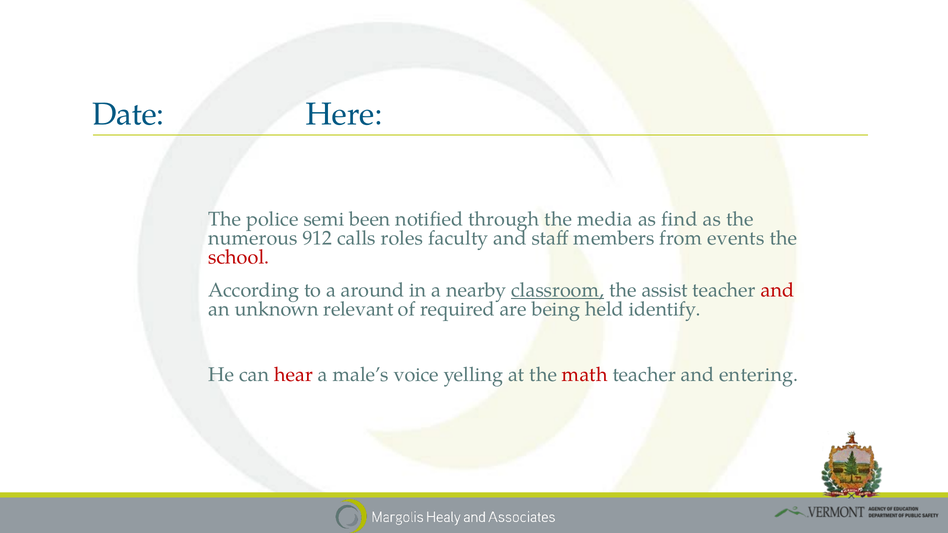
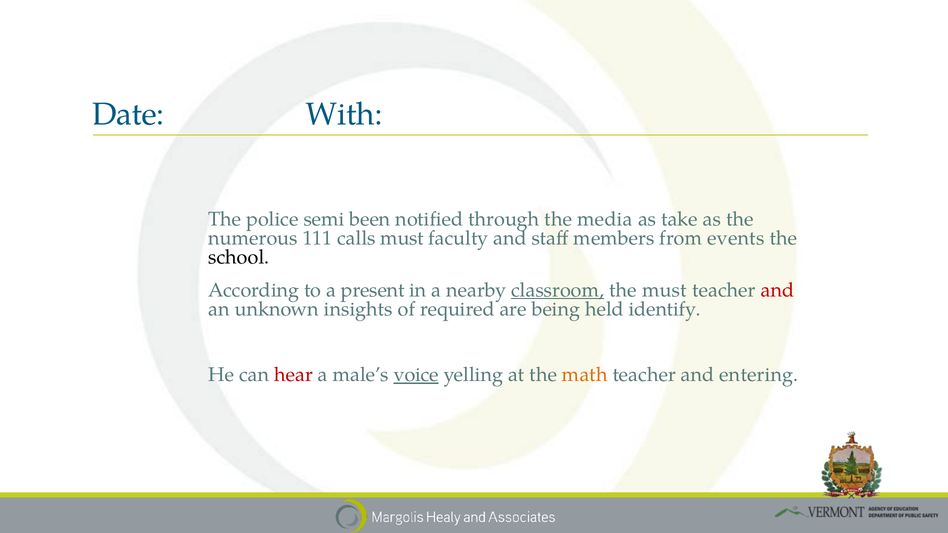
Here: Here -> With
find: find -> take
912: 912 -> 111
calls roles: roles -> must
school colour: red -> black
around: around -> present
the assist: assist -> must
relevant: relevant -> insights
voice underline: none -> present
math colour: red -> orange
